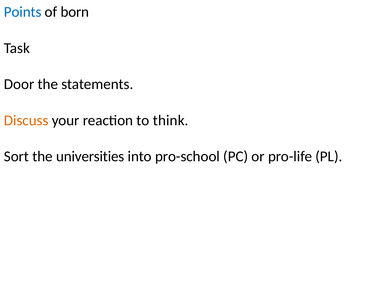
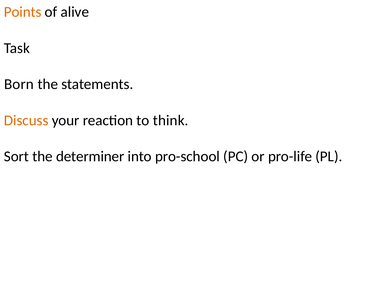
Points colour: blue -> orange
born: born -> alive
Door: Door -> Born
universities: universities -> determiner
